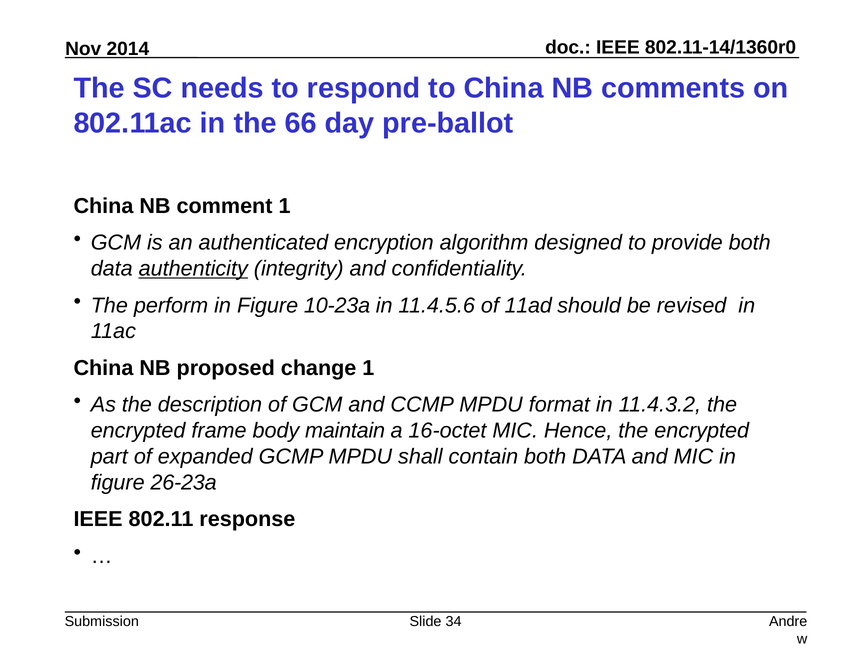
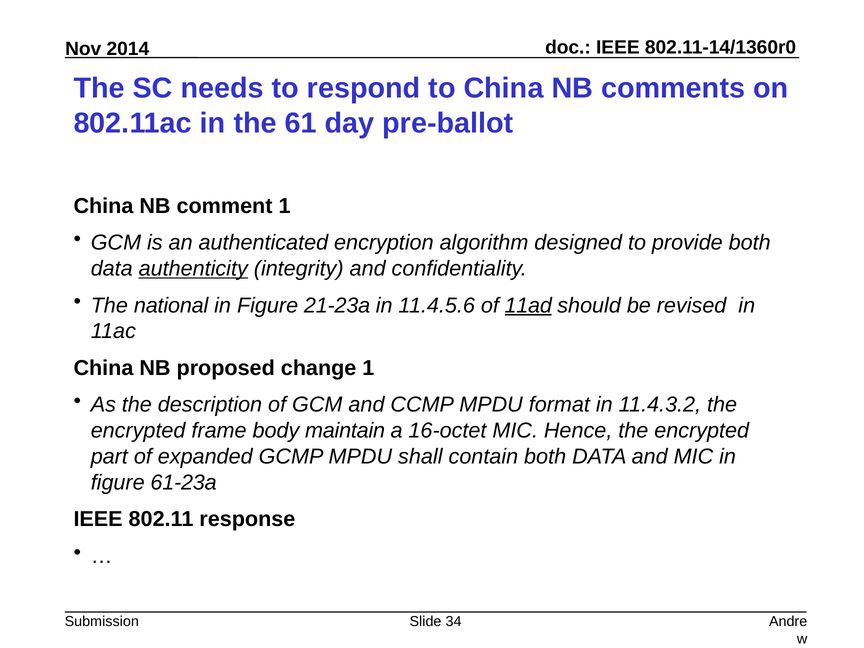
66: 66 -> 61
perform: perform -> national
10-23a: 10-23a -> 21-23a
11ad underline: none -> present
26-23a: 26-23a -> 61-23a
